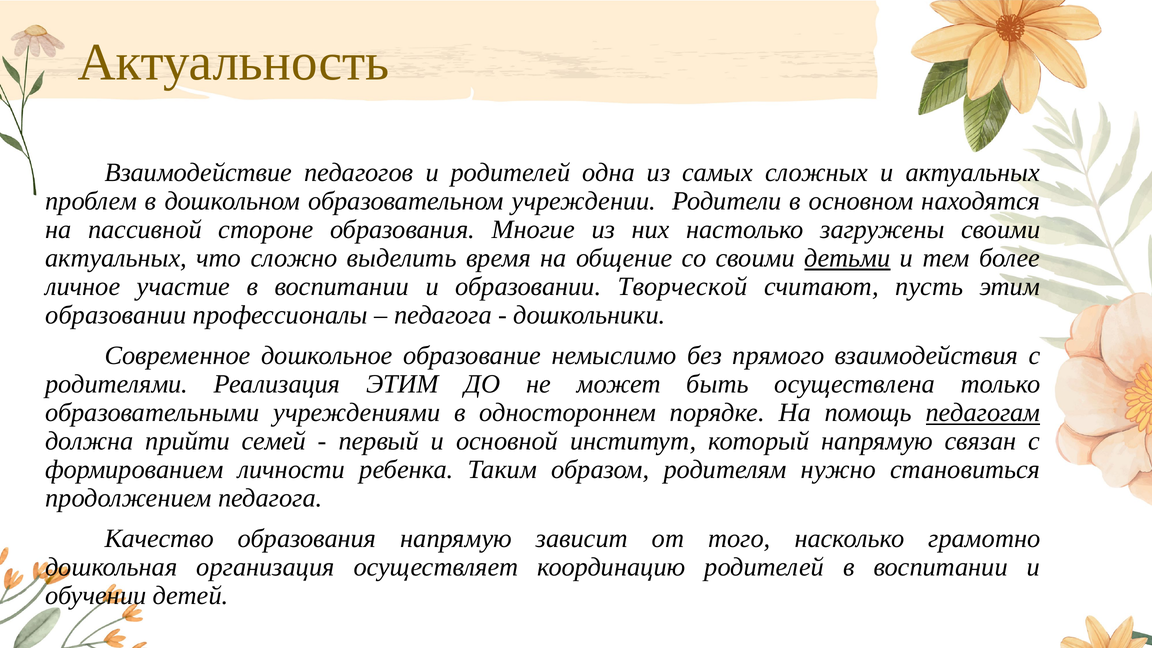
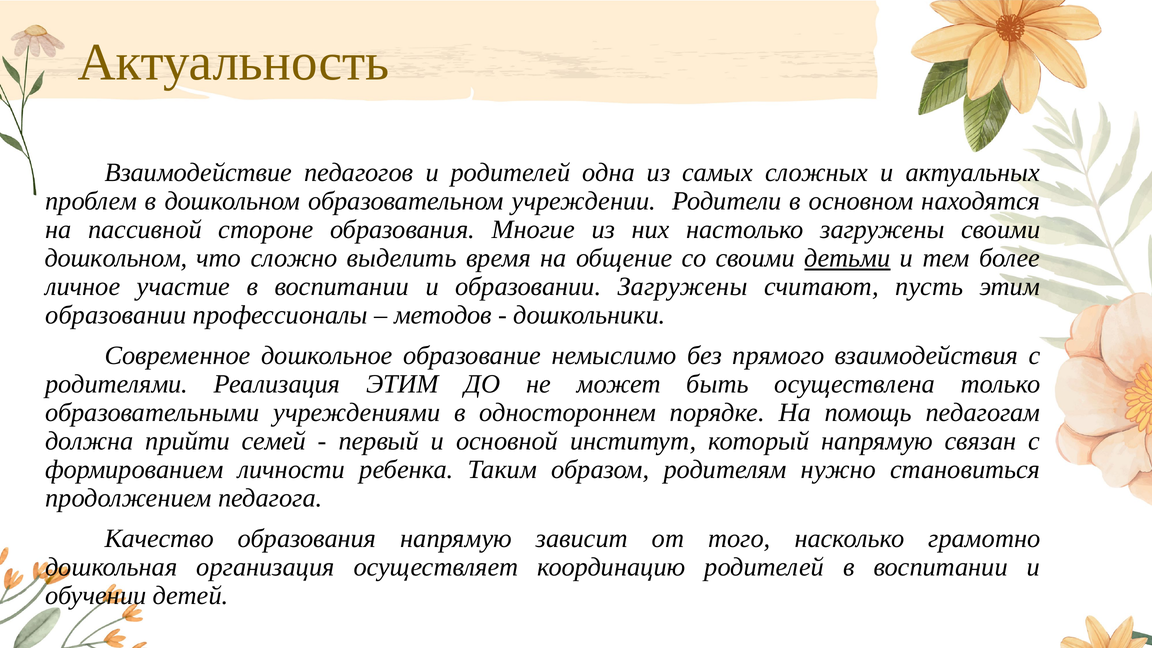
актуальных at (116, 258): актуальных -> дошкольном
образовании Творческой: Творческой -> Загружены
педагога at (443, 315): педагога -> методов
педагогам underline: present -> none
